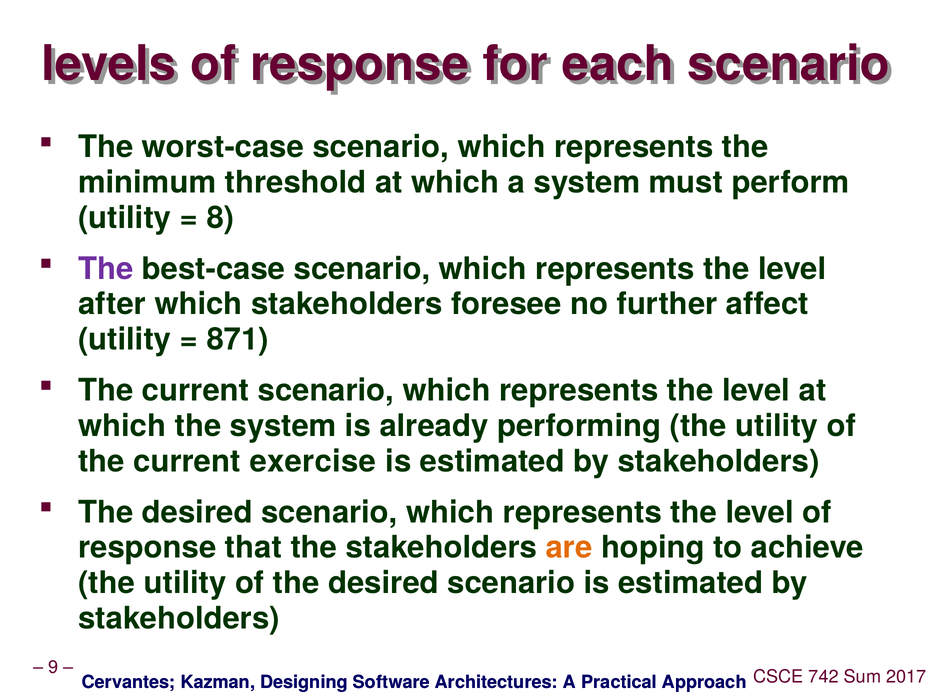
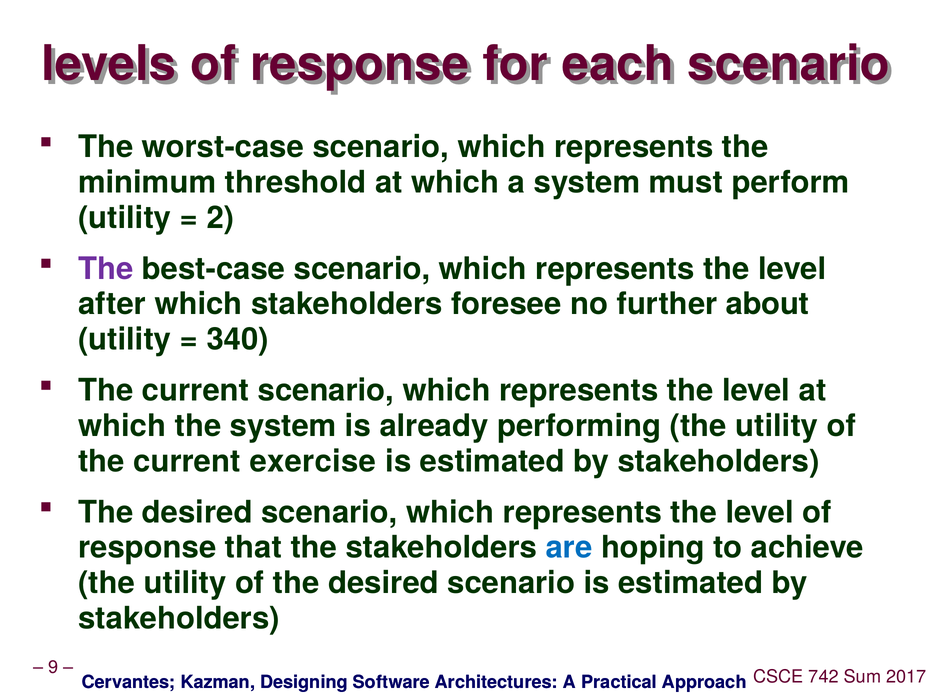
8: 8 -> 2
affect: affect -> about
871: 871 -> 340
are colour: orange -> blue
